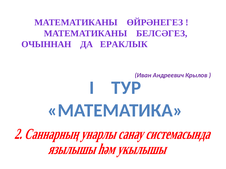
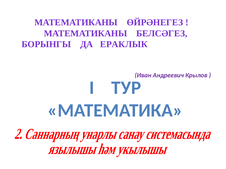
ОЧЫННАН: ОЧЫННАН -> БОРЫНГЫ
